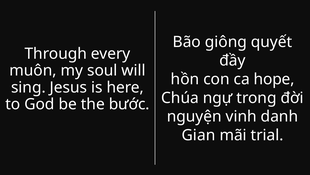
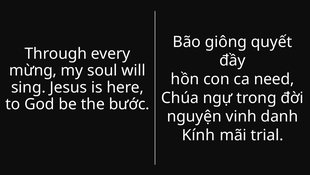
muôn: muôn -> mừng
hope: hope -> need
Gian: Gian -> Kính
